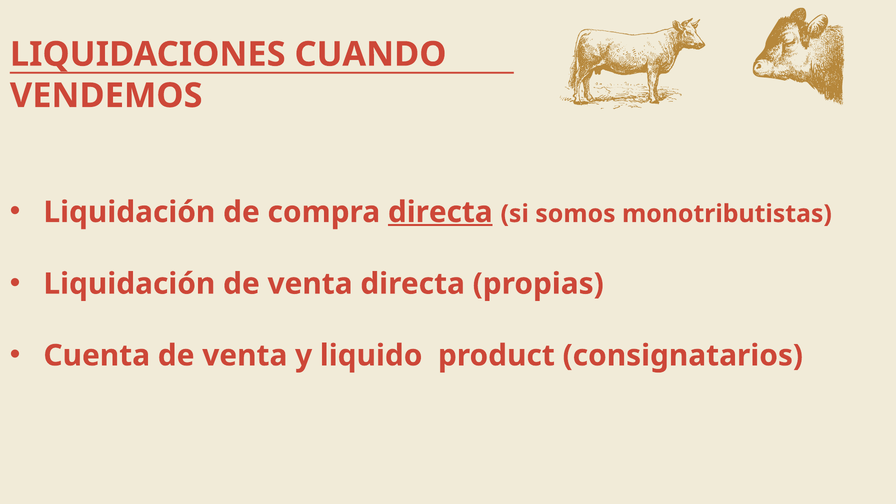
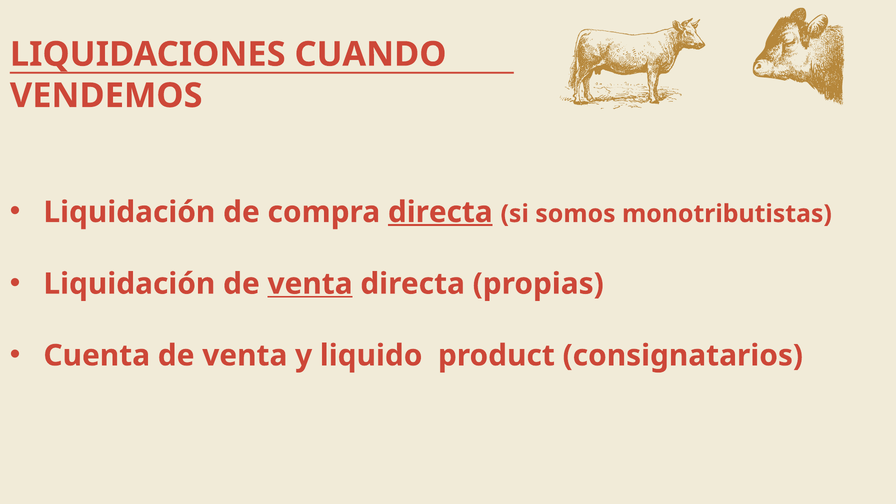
venta at (310, 284) underline: none -> present
